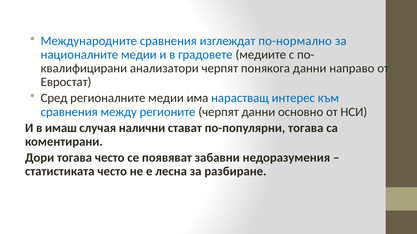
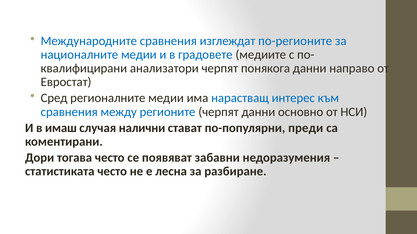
по-нормално: по-нормално -> по-регионите
по-популярни тогава: тогава -> преди
